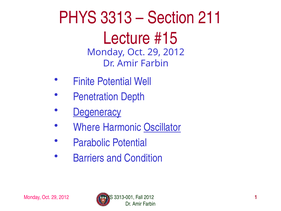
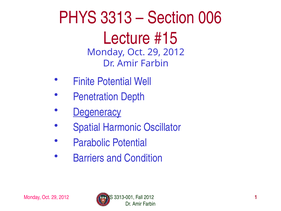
211: 211 -> 006
Where: Where -> Spatial
Oscillator underline: present -> none
